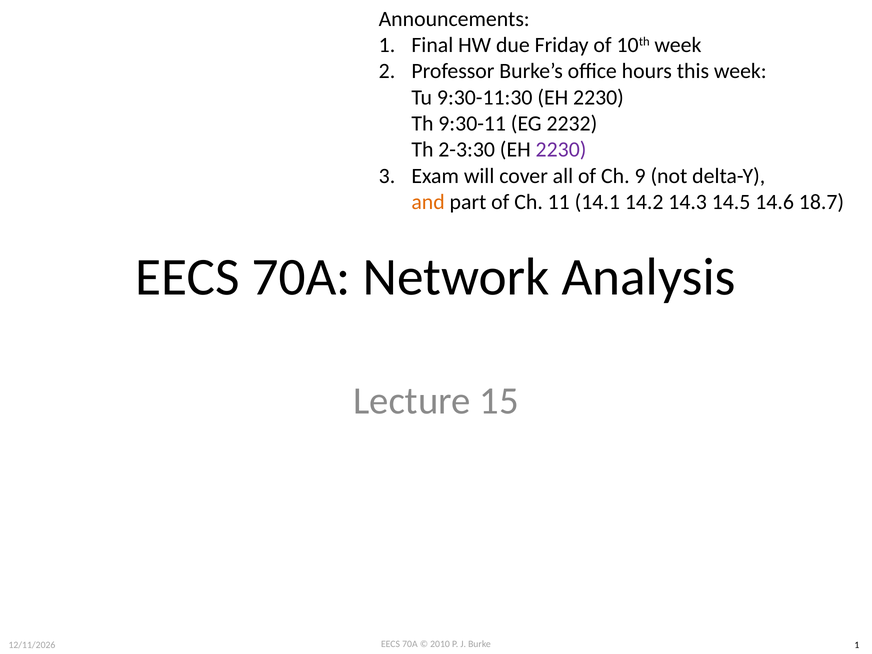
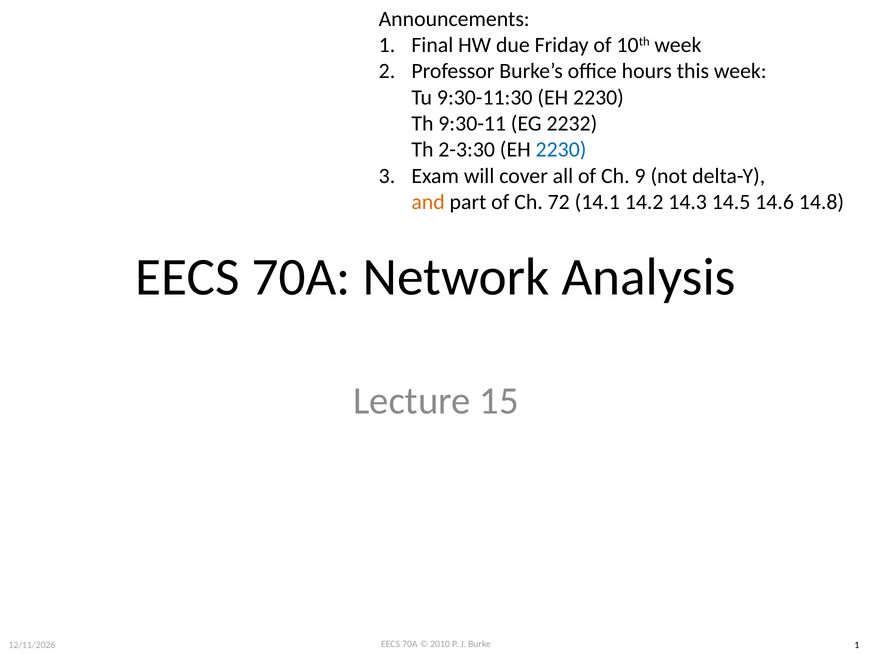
2230 at (561, 150) colour: purple -> blue
11: 11 -> 72
18.7: 18.7 -> 14.8
